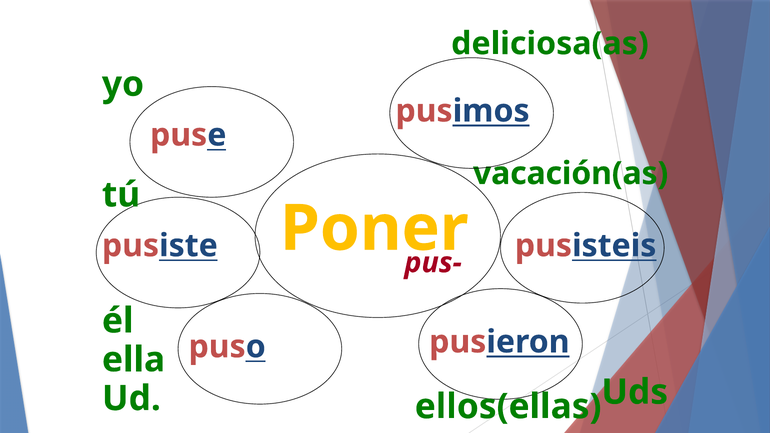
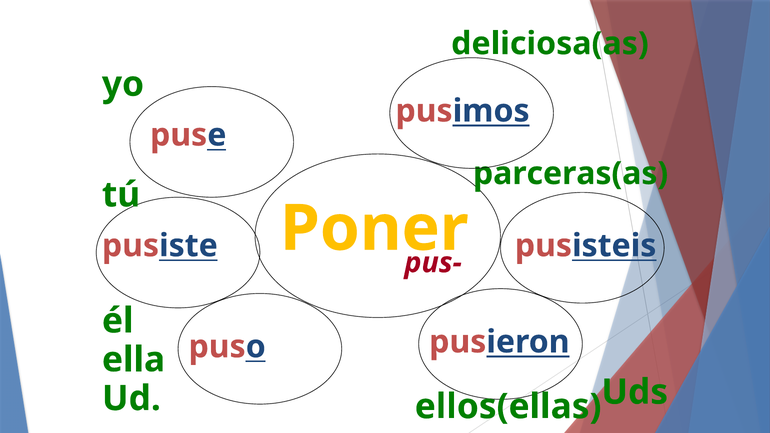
vacación(as: vacación(as -> parceras(as
